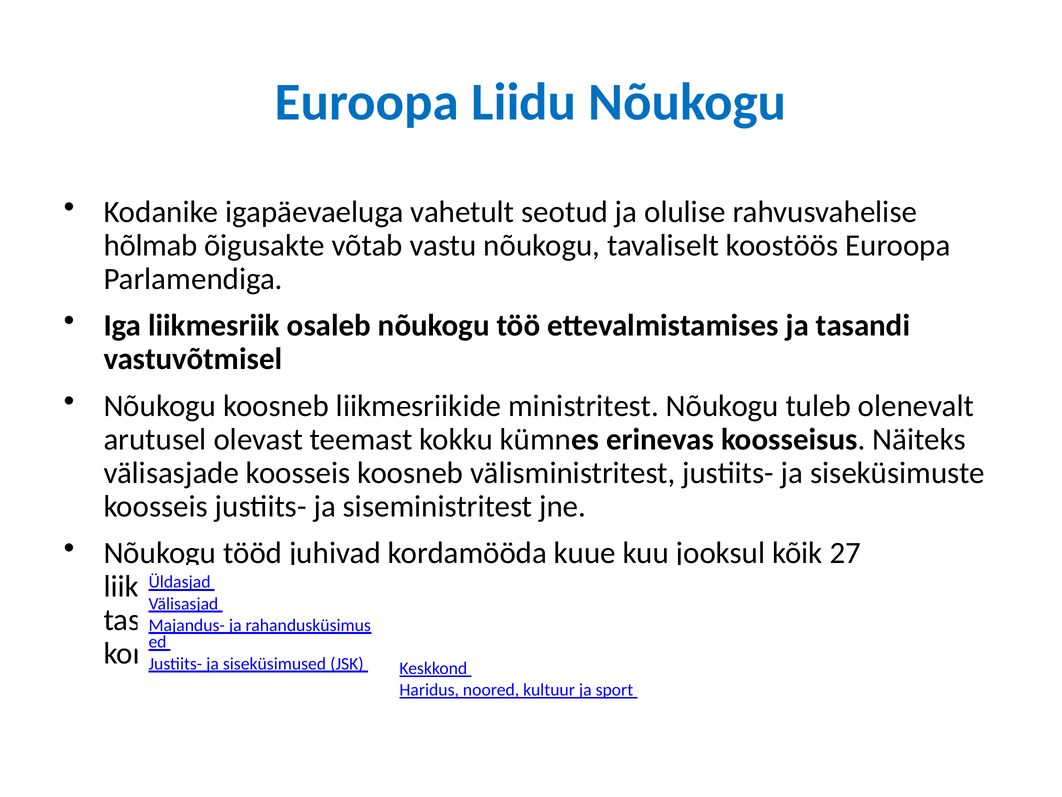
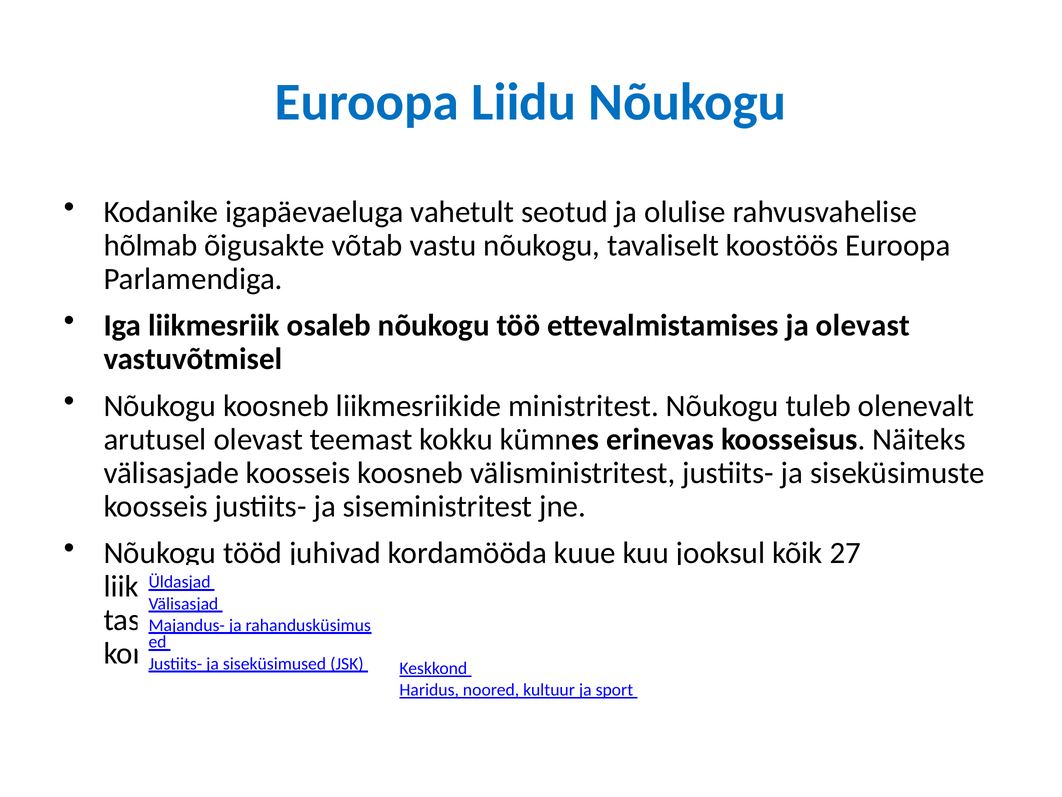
ja tasandi: tasandi -> olevast
